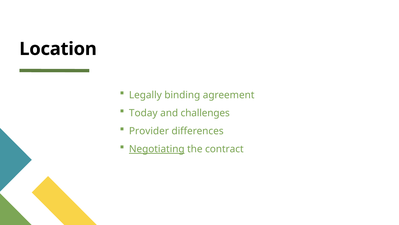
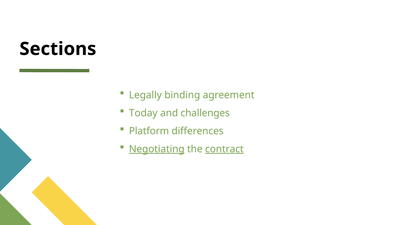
Location: Location -> Sections
Provider: Provider -> Platform
contract underline: none -> present
